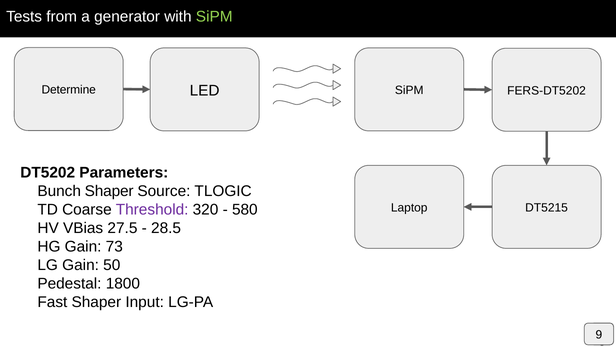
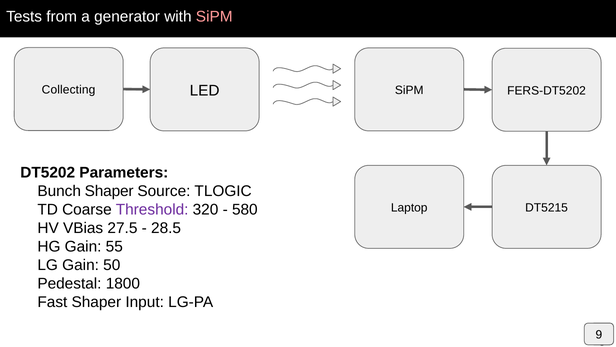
SiPM at (214, 16) colour: light green -> pink
Determine: Determine -> Collecting
73: 73 -> 55
